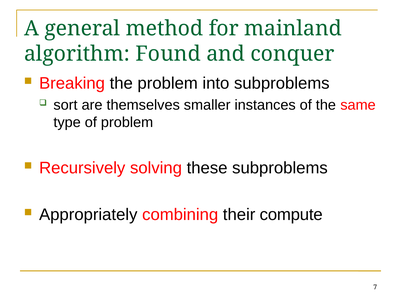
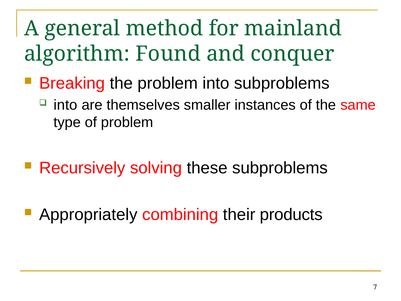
sort at (65, 105): sort -> into
compute: compute -> products
